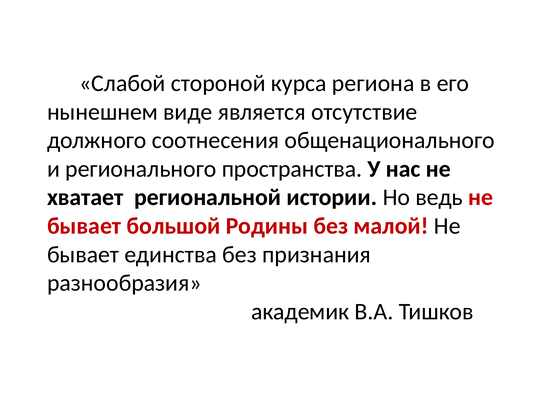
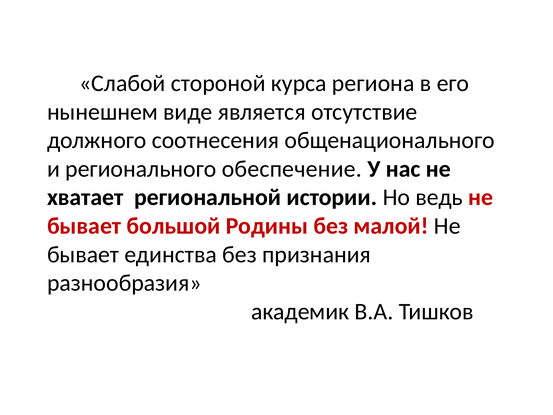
пространства: пространства -> обеспечение
